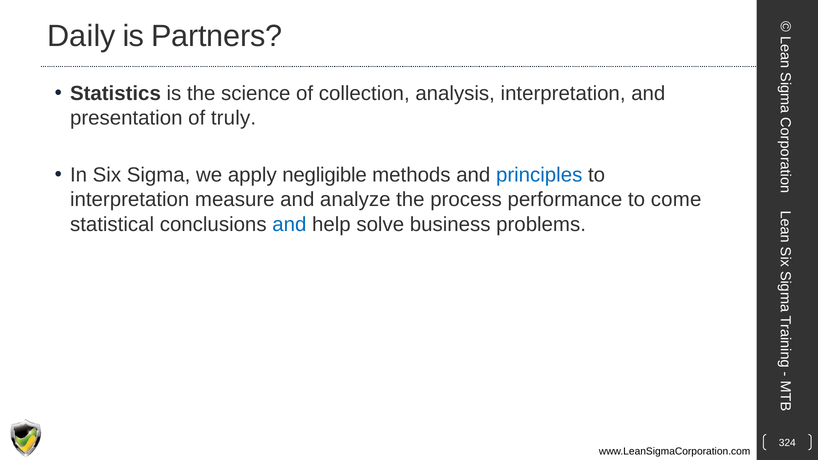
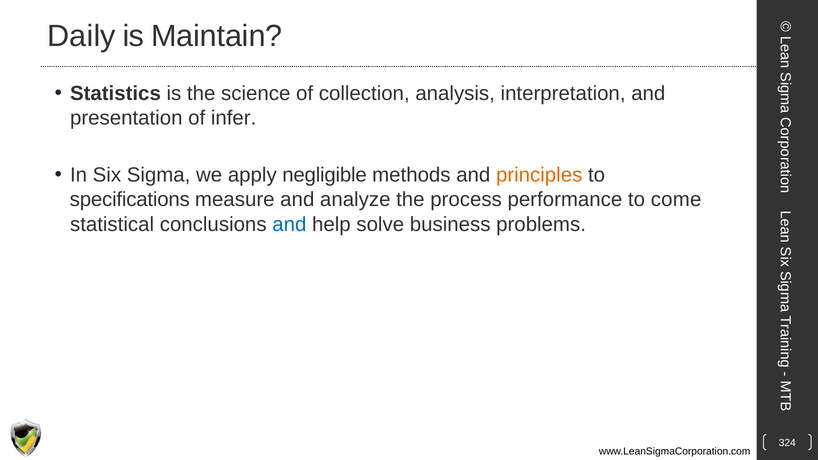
Partners: Partners -> Maintain
truly: truly -> infer
principles colour: blue -> orange
interpretation at (130, 200): interpretation -> specifications
